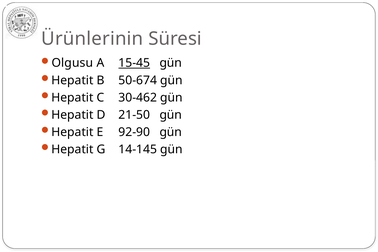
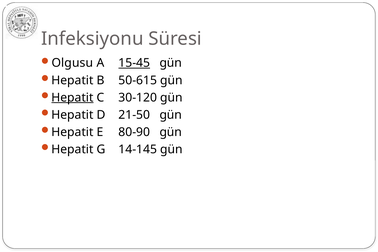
Ürünlerinin: Ürünlerinin -> Infeksiyonu
50-674: 50-674 -> 50-615
Hepatit at (72, 98) underline: none -> present
30-462: 30-462 -> 30-120
92-90: 92-90 -> 80-90
